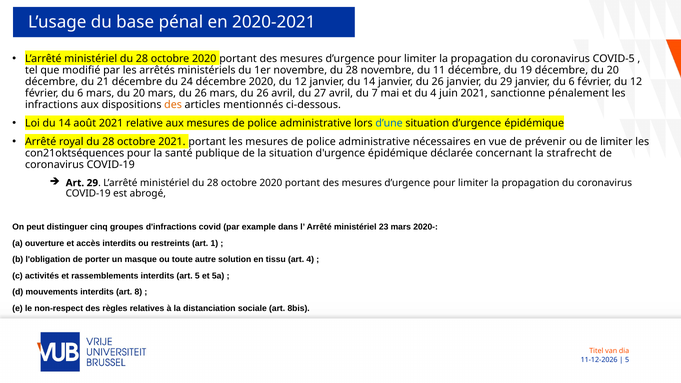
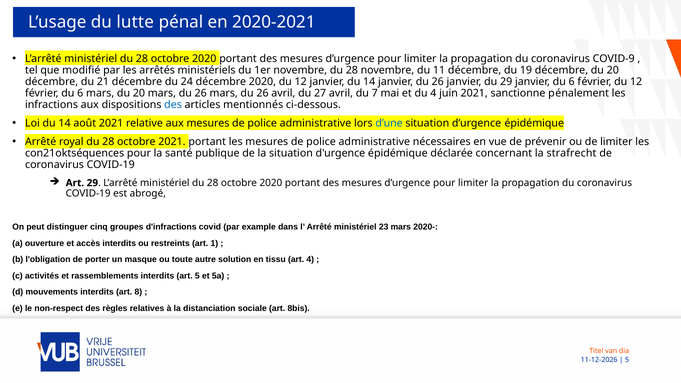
base: base -> lutte
COVID-5: COVID-5 -> COVID-9
des at (173, 105) colour: orange -> blue
